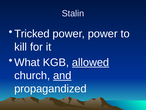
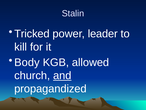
power power: power -> leader
What: What -> Body
allowed underline: present -> none
